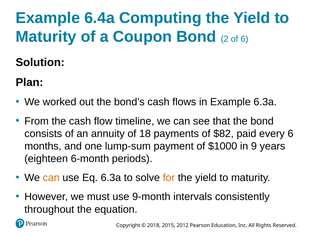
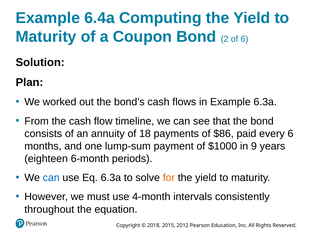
$82: $82 -> $86
can at (51, 178) colour: orange -> blue
9-month: 9-month -> 4-month
